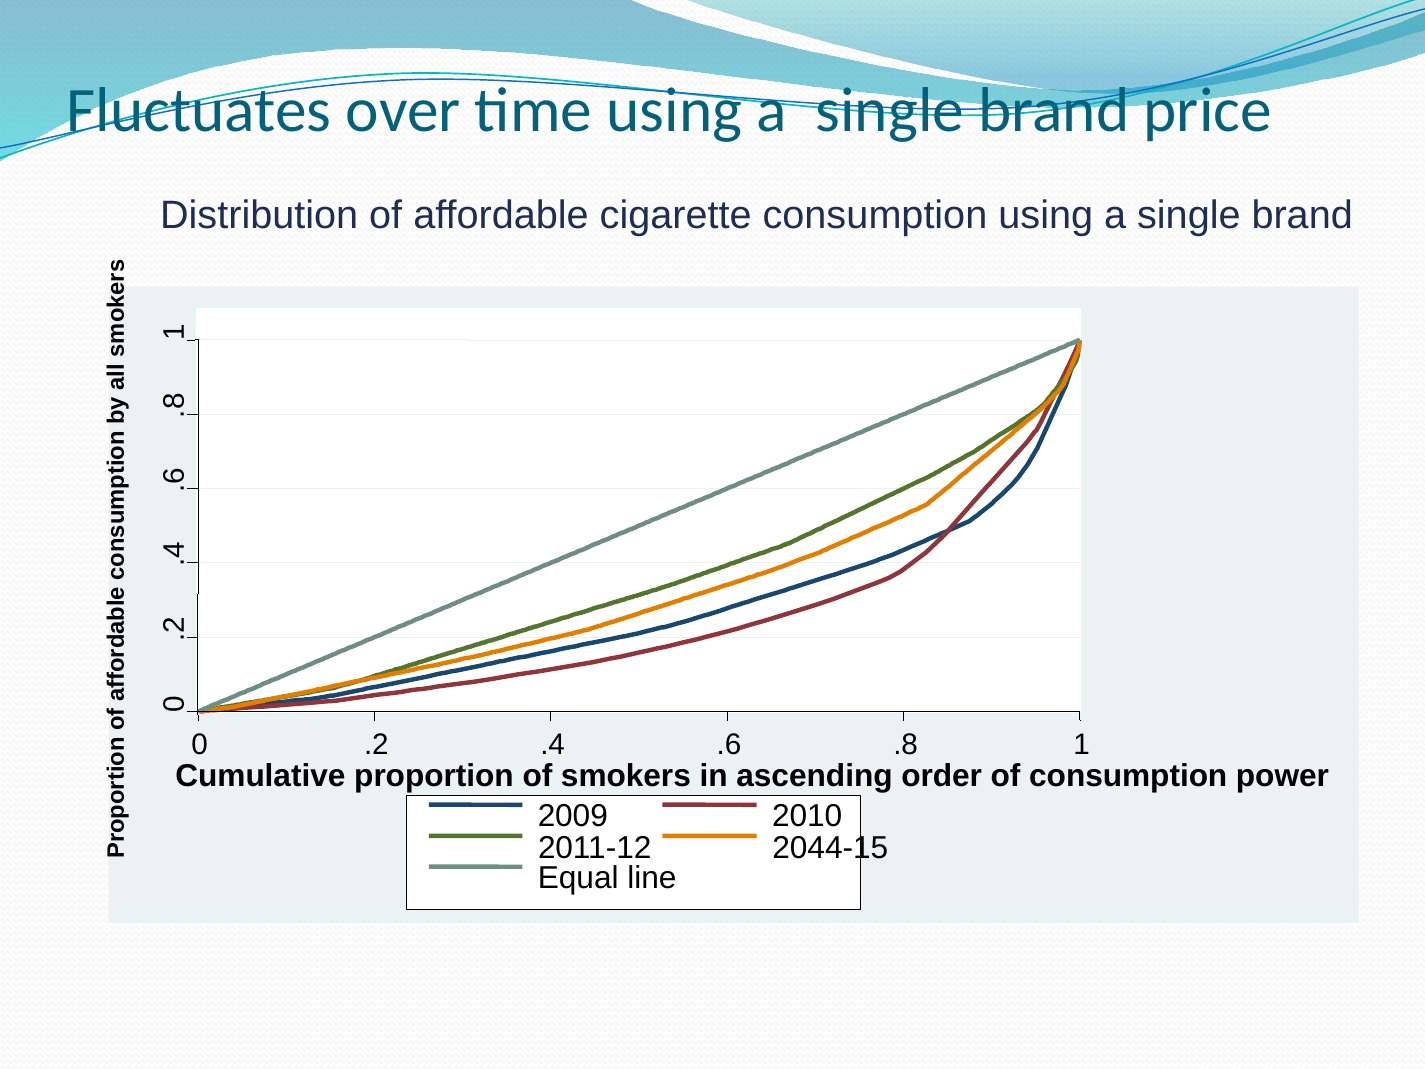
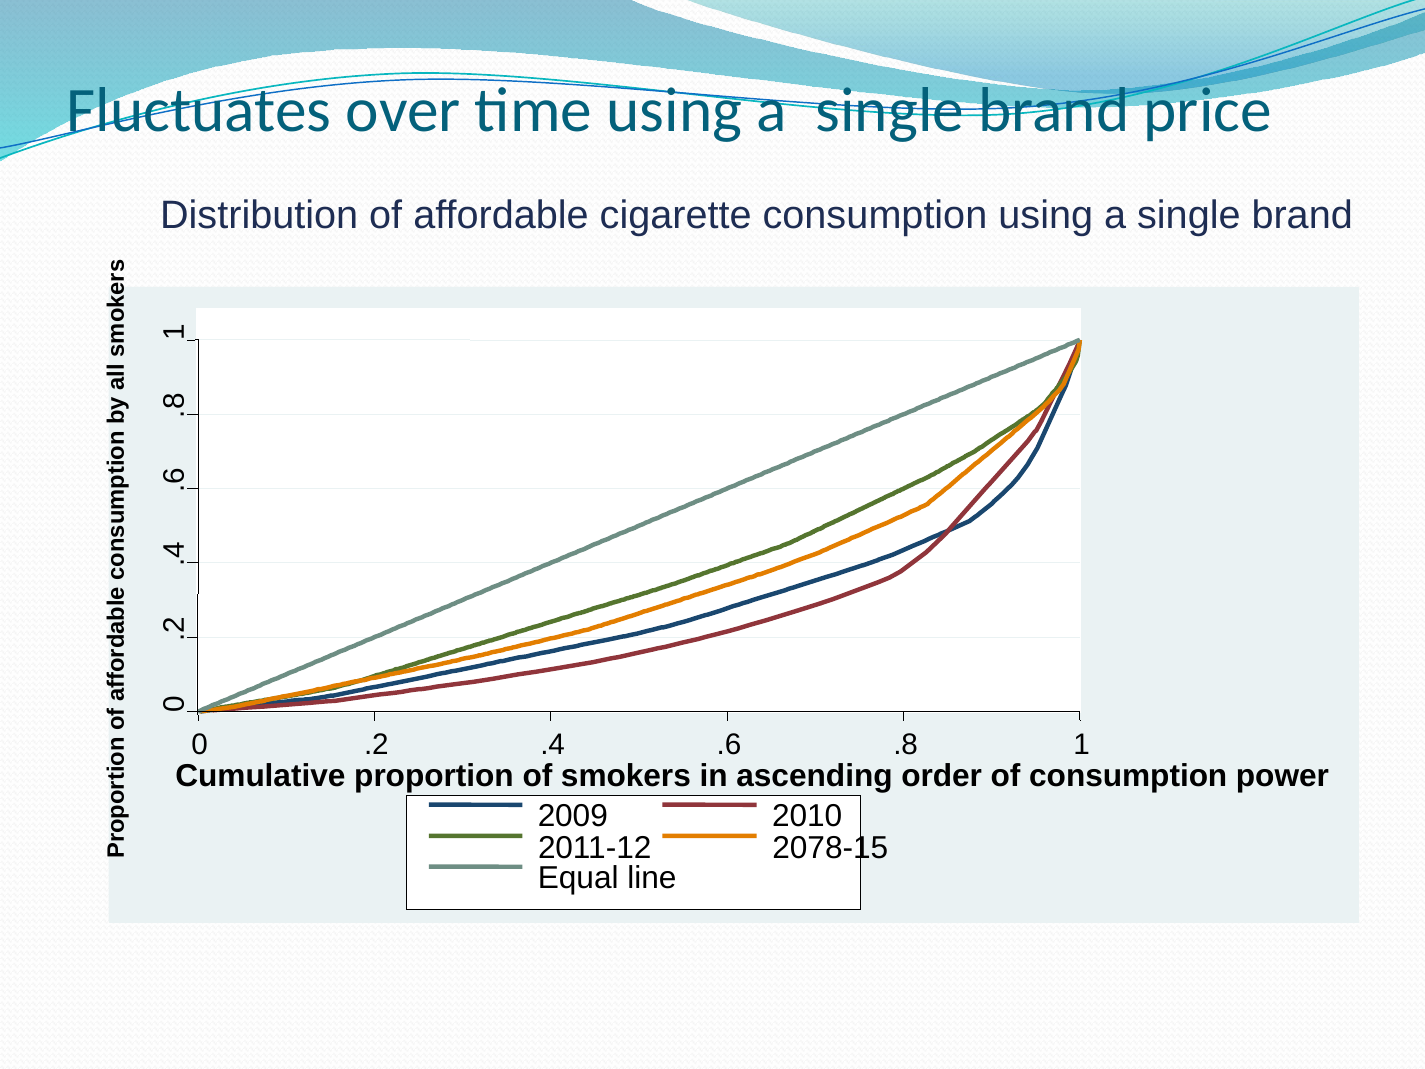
2044-15: 2044-15 -> 2078-15
